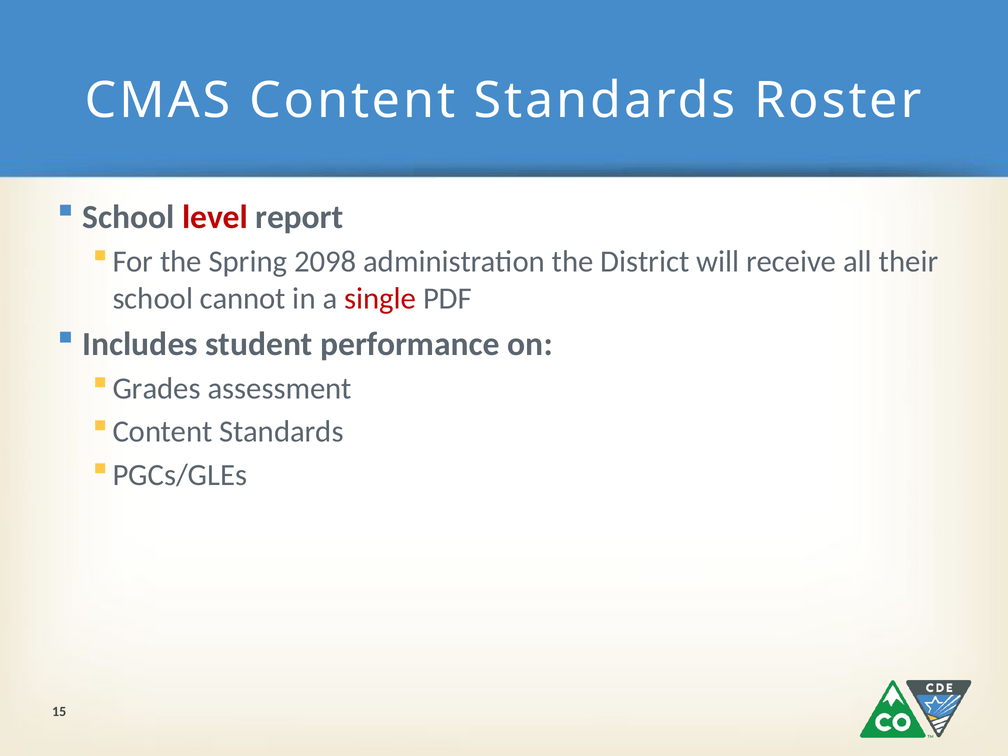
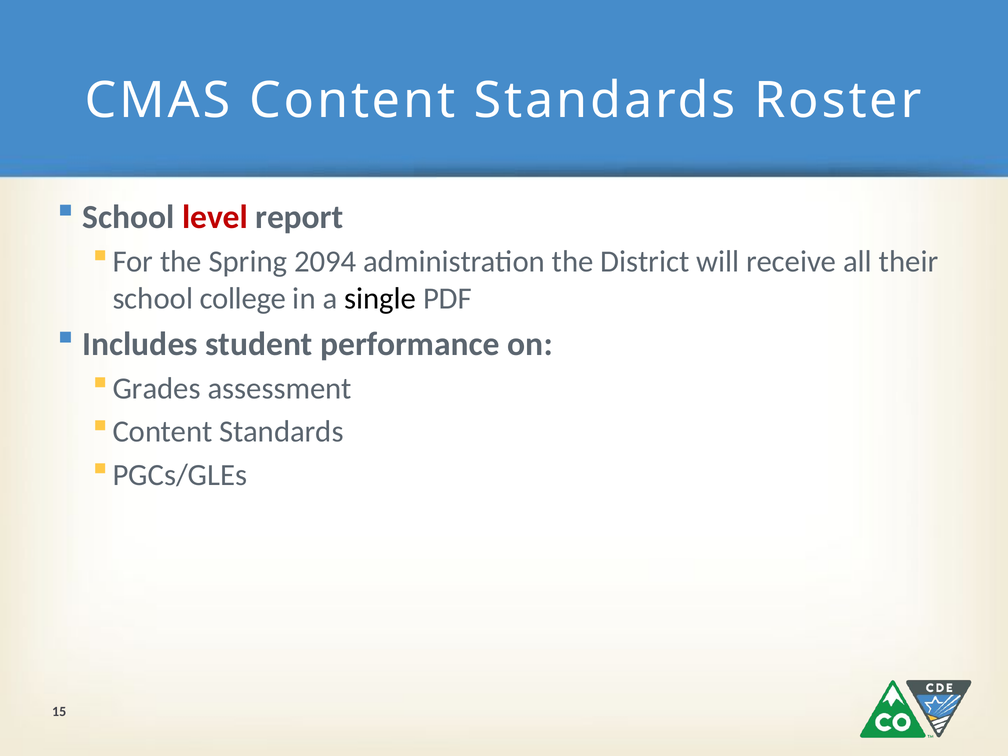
2098: 2098 -> 2094
cannot: cannot -> college
single colour: red -> black
